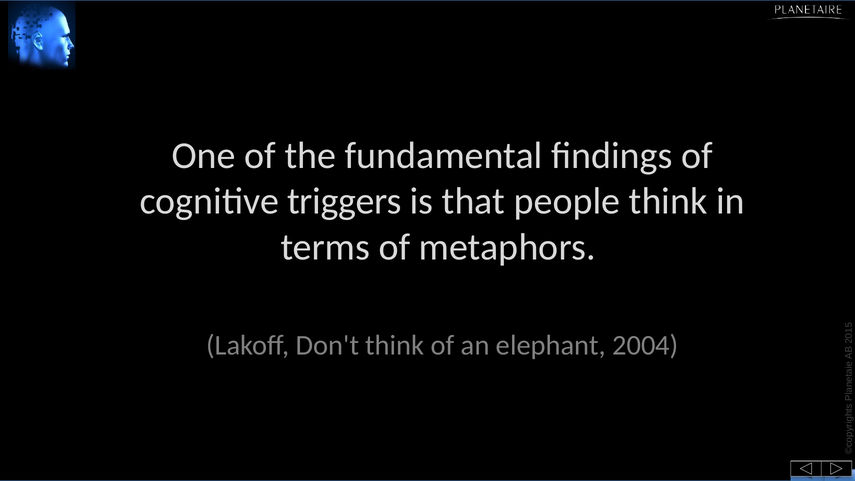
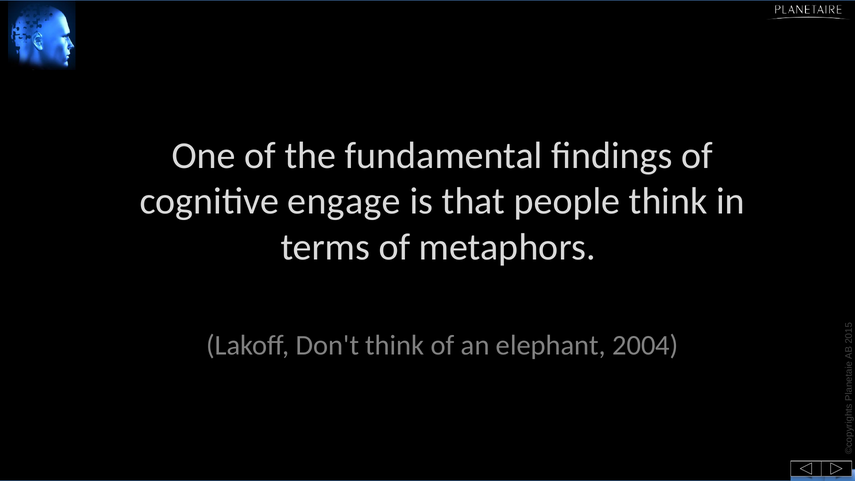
triggers: triggers -> engage
